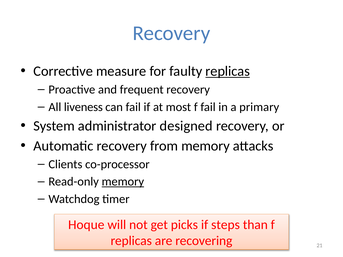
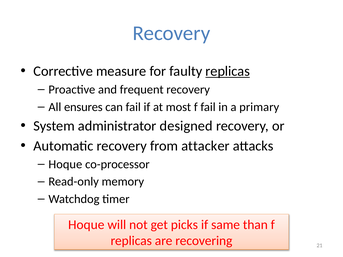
liveness: liveness -> ensures
from memory: memory -> attacker
Clients at (65, 164): Clients -> Hoque
memory at (123, 182) underline: present -> none
steps: steps -> same
